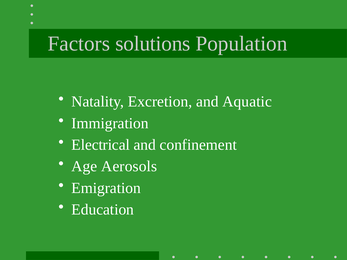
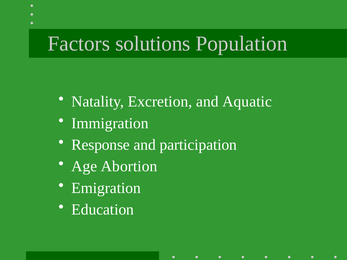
Electrical: Electrical -> Response
confinement: confinement -> participation
Aerosols: Aerosols -> Abortion
